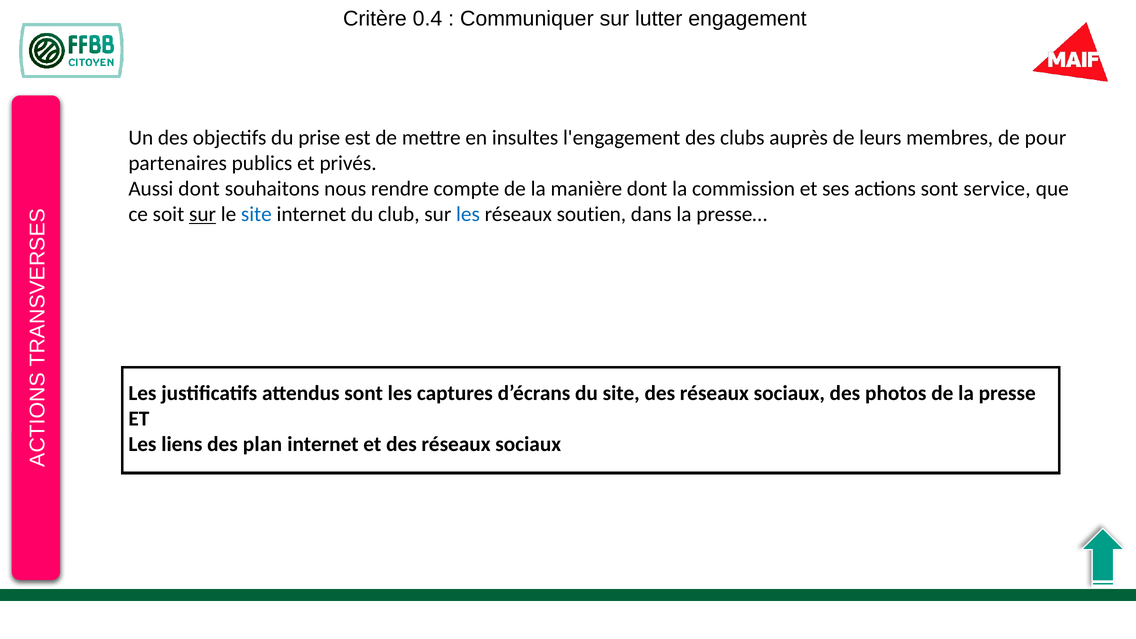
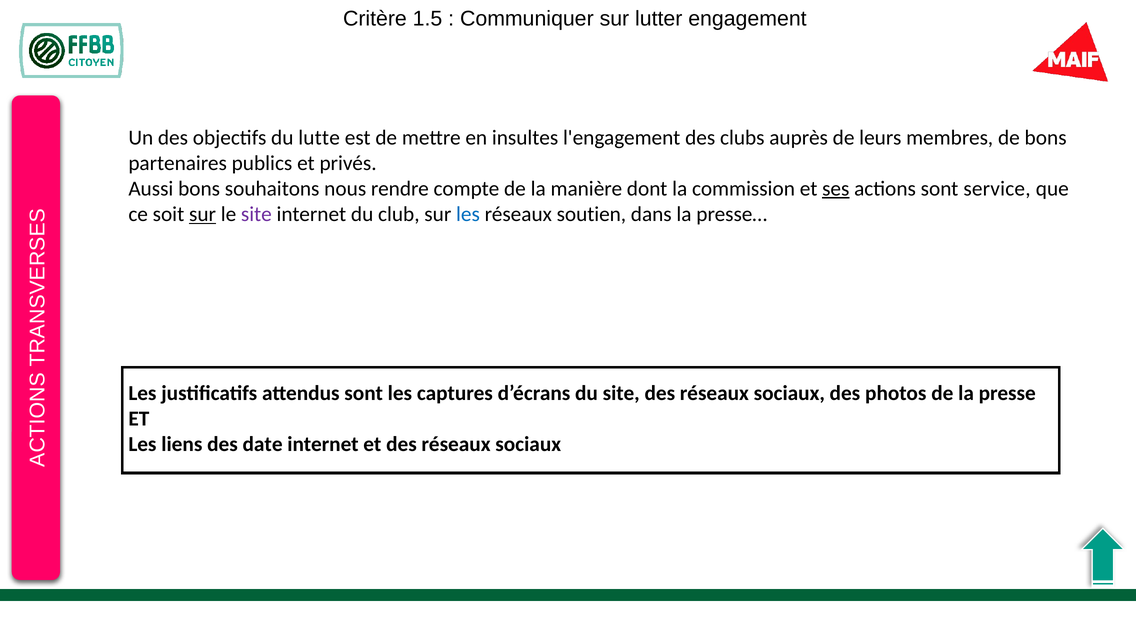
0.4: 0.4 -> 1.5
prise: prise -> lutte
de pour: pour -> bons
Aussi dont: dont -> bons
ses underline: none -> present
site at (256, 214) colour: blue -> purple
plan: plan -> date
